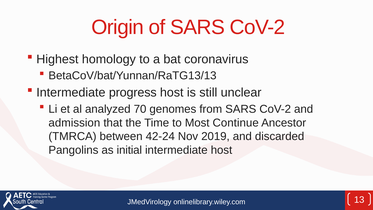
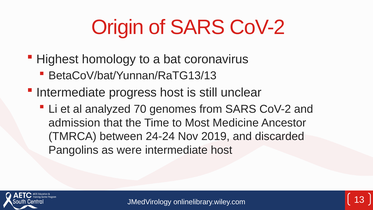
Continue: Continue -> Medicine
42-24: 42-24 -> 24-24
initial: initial -> were
